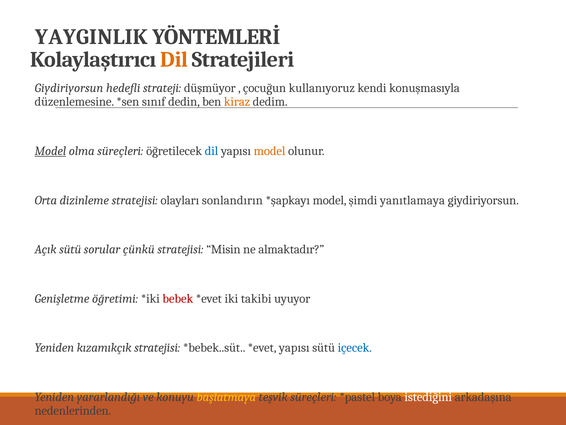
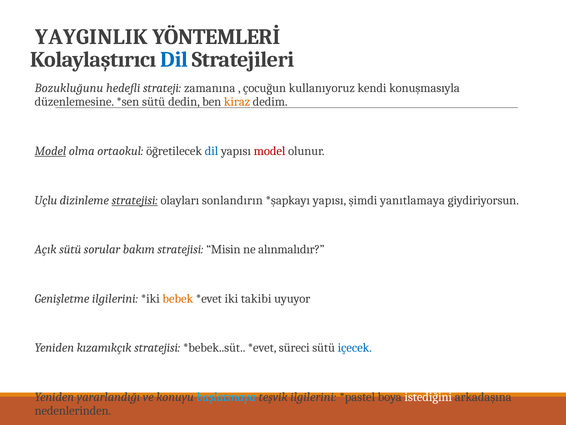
Dil at (174, 59) colour: orange -> blue
Giydiriyorsun at (69, 88): Giydiriyorsun -> Bozukluğunu
düşmüyor: düşmüyor -> zamanına
sınıf at (154, 102): sınıf -> sütü
olma süreçleri: süreçleri -> ortaokul
model at (270, 151) colour: orange -> red
Orta: Orta -> Uçlu
stratejisi at (135, 200) underline: none -> present
model at (330, 200): model -> yapısı
çünkü: çünkü -> bakım
almaktadır: almaktadır -> alınmalıdır
Genişletme öğretimi: öğretimi -> ilgilerini
bebek colour: red -> orange
yapısı at (294, 347): yapısı -> süreci
başlatmaya colour: yellow -> light blue
teşvik süreçleri: süreçleri -> ilgilerini
